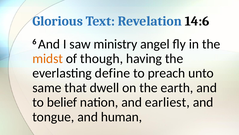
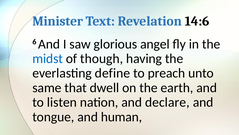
Glorious: Glorious -> Minister
ministry: ministry -> glorious
midst colour: orange -> blue
belief: belief -> listen
earliest: earliest -> declare
